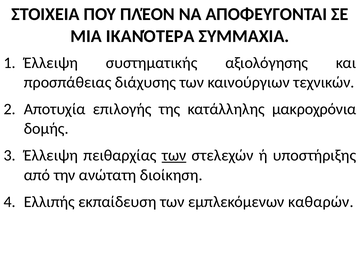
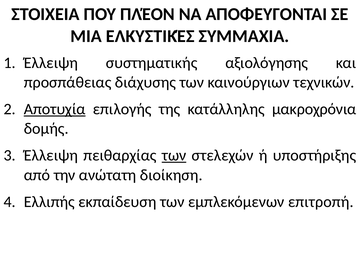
ΙΚΑΝΌΤΕΡΑ: ΙΚΑΝΌΤΕΡΑ -> ΕΛΚΥΣΤΙΚΈΣ
Αποτυχία underline: none -> present
καθαρών: καθαρών -> επιτροπή
